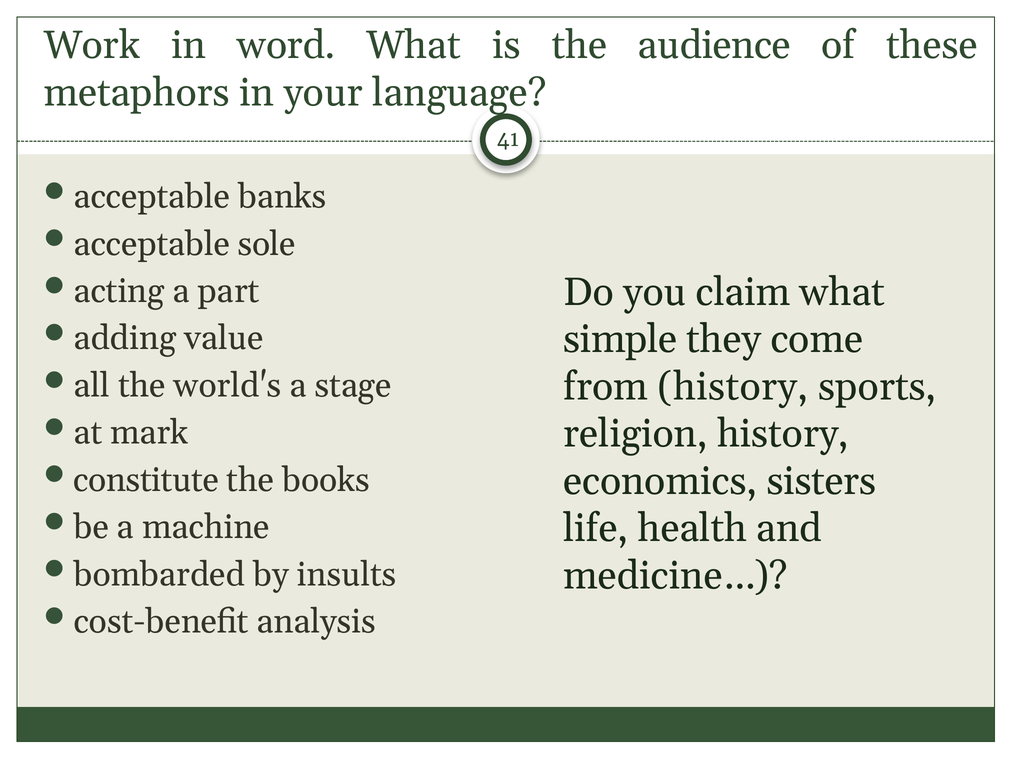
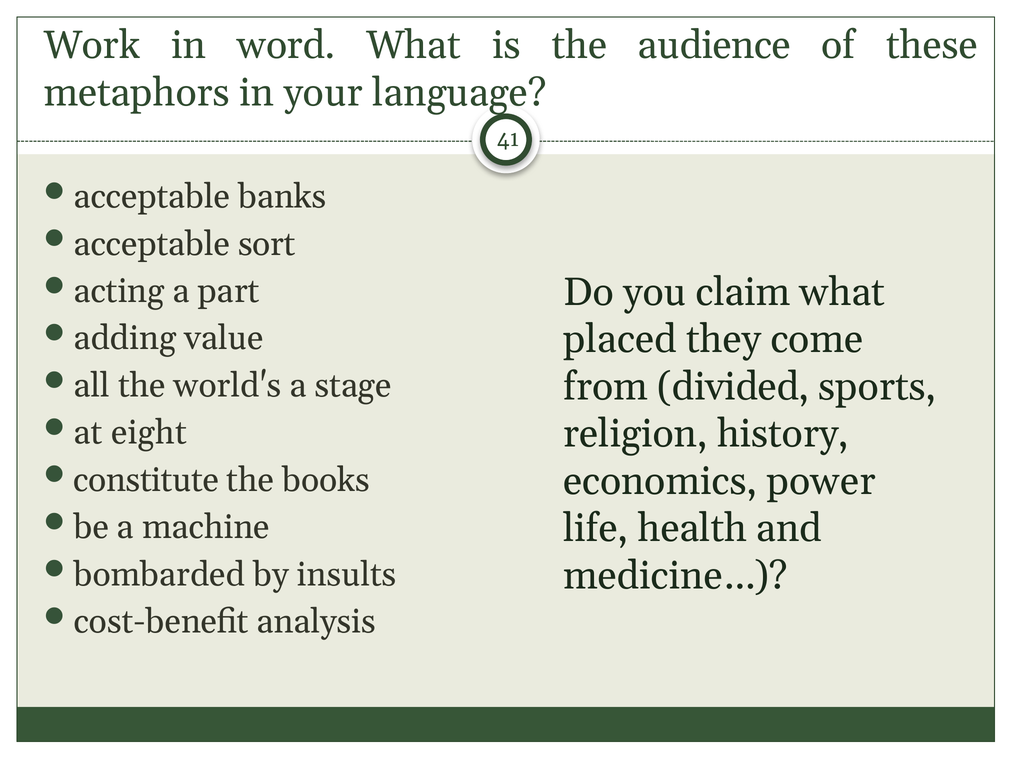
sole: sole -> sort
simple: simple -> placed
from history: history -> divided
mark: mark -> eight
sisters: sisters -> power
